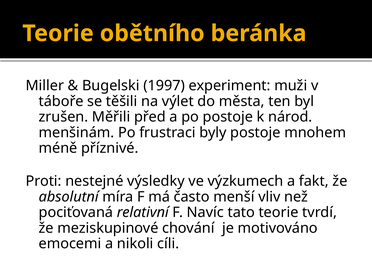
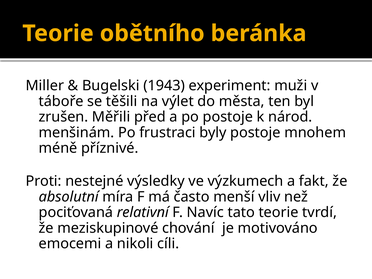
1997: 1997 -> 1943
